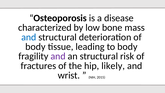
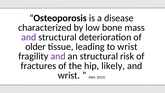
and at (29, 37) colour: blue -> purple
body at (35, 47): body -> older
to body: body -> wrist
